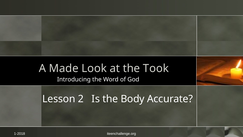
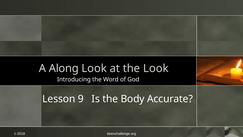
Made: Made -> Along
the Took: Took -> Look
2: 2 -> 9
